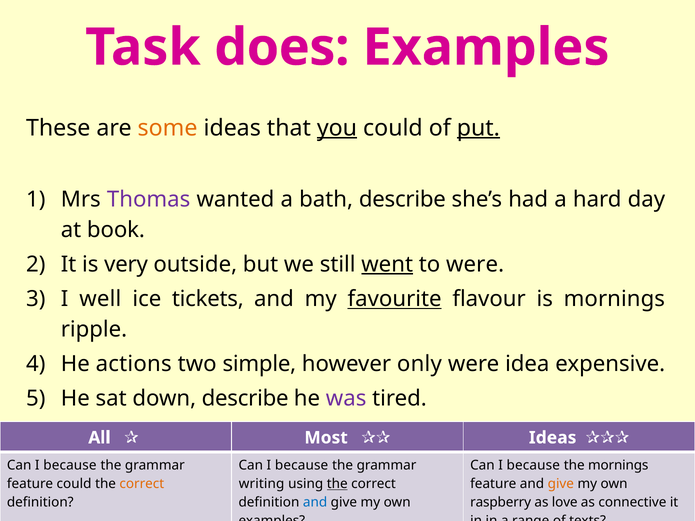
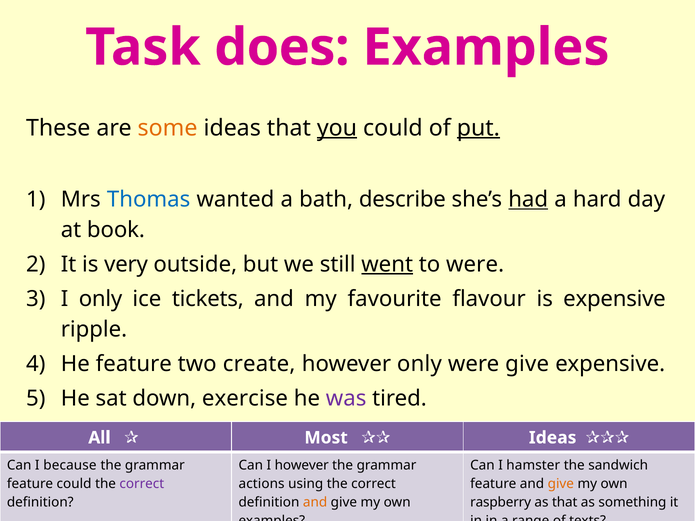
Thomas colour: purple -> blue
had underline: none -> present
I well: well -> only
favourite underline: present -> none
is mornings: mornings -> expensive
He actions: actions -> feature
simple: simple -> create
were idea: idea -> give
down describe: describe -> exercise
because at (302, 466): because -> however
because at (533, 466): because -> hamster
the mornings: mornings -> sandwich
correct at (142, 484) colour: orange -> purple
writing: writing -> actions
the at (337, 484) underline: present -> none
and at (315, 503) colour: blue -> orange
as love: love -> that
connective: connective -> something
